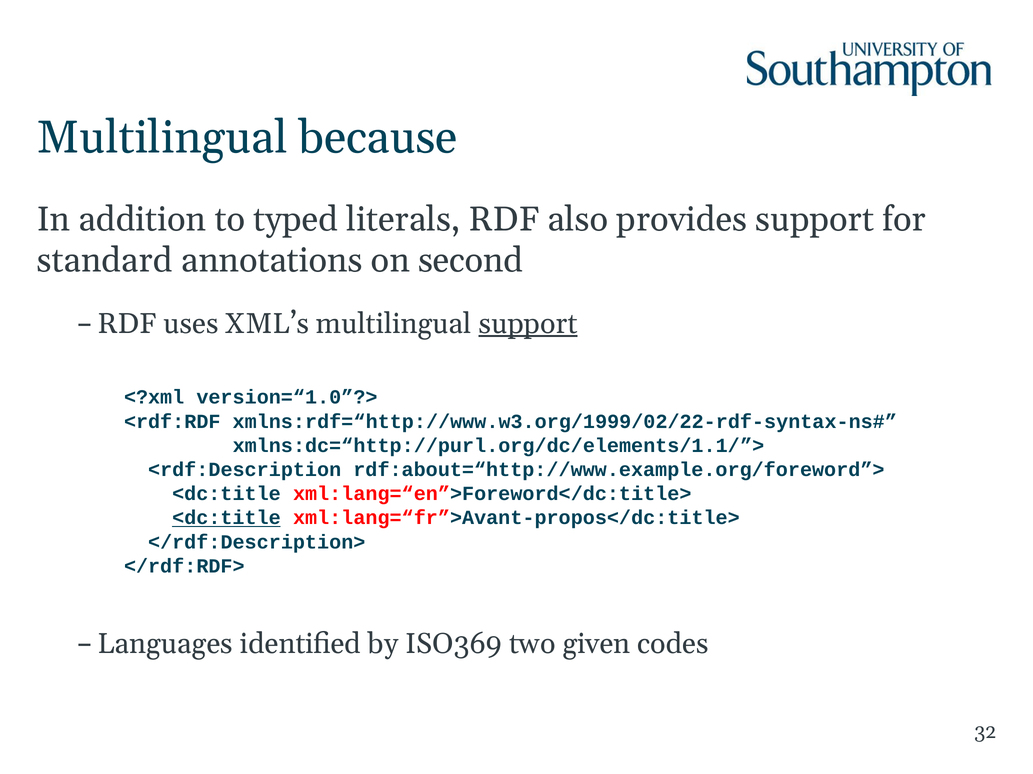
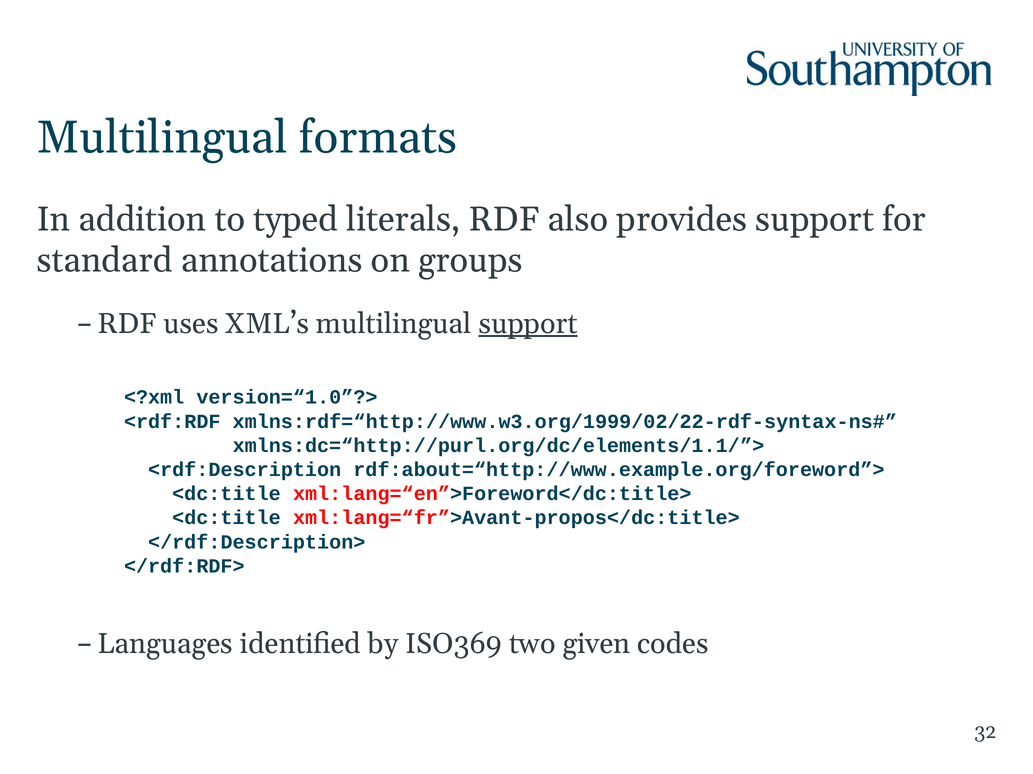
because: because -> formats
second: second -> groups
<dc:title at (226, 518) underline: present -> none
